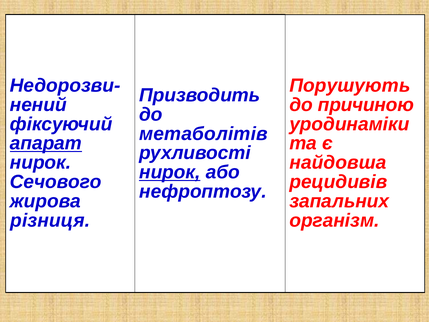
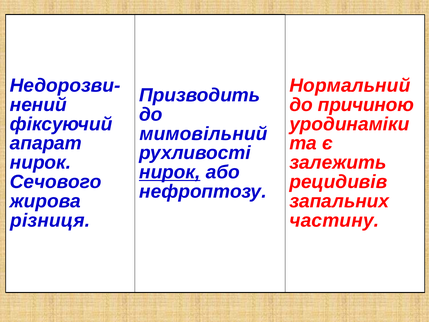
Порушують: Порушують -> Нормальний
метаболітів: метаболітів -> мимовільний
апарат underline: present -> none
найдовша: найдовша -> залежить
організм: організм -> частину
